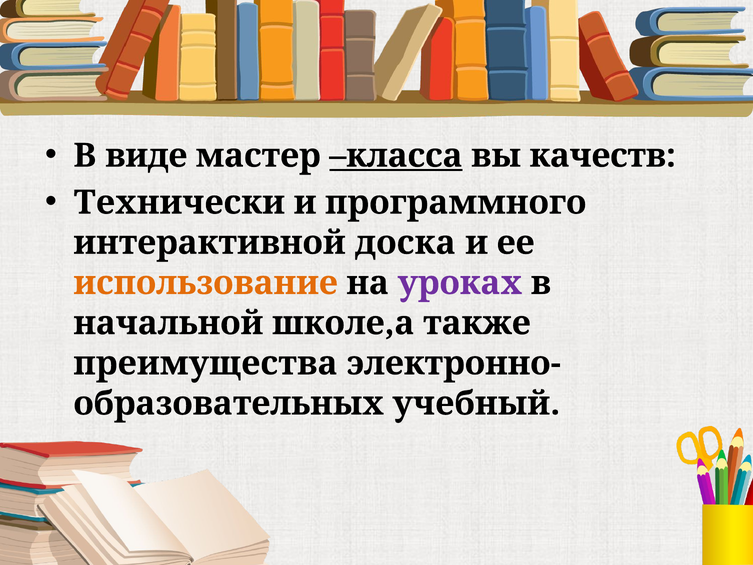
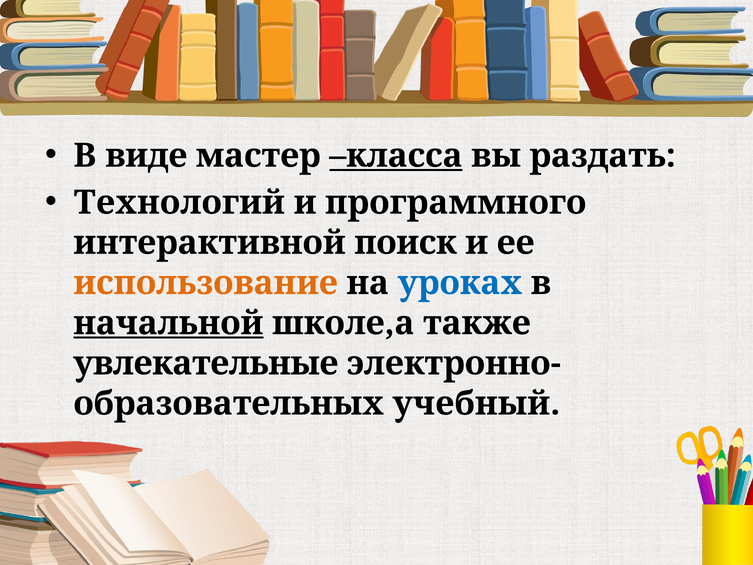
качеств: качеств -> раздать
Технически: Технически -> Технологий
доска: доска -> поиск
уроках colour: purple -> blue
начальной underline: none -> present
преимущества: преимущества -> увлекательные
